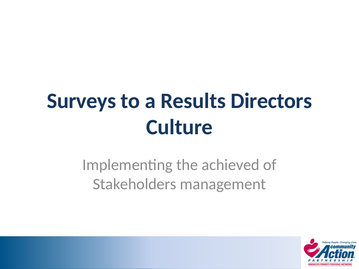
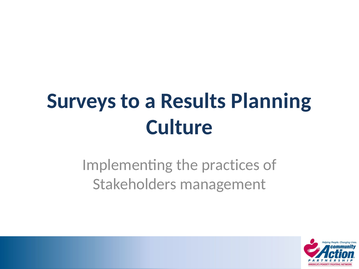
Directors: Directors -> Planning
achieved: achieved -> practices
